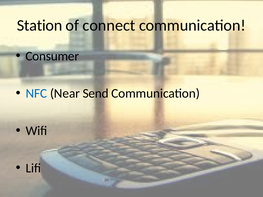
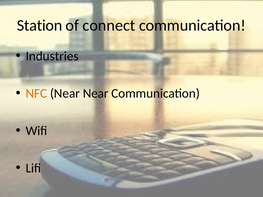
Consumer: Consumer -> Industries
NFC colour: blue -> orange
Near Send: Send -> Near
